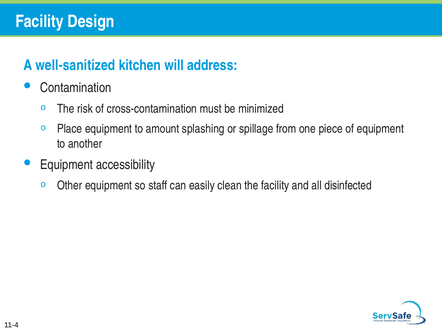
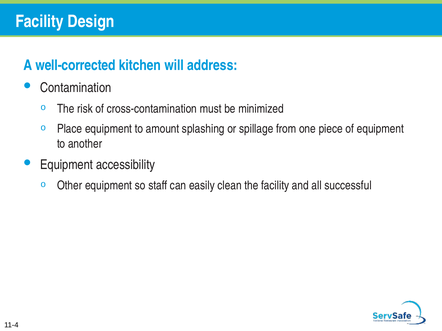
well-sanitized: well-sanitized -> well-corrected
disinfected: disinfected -> successful
